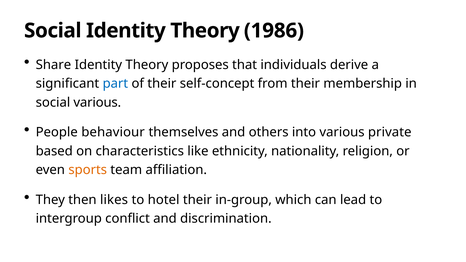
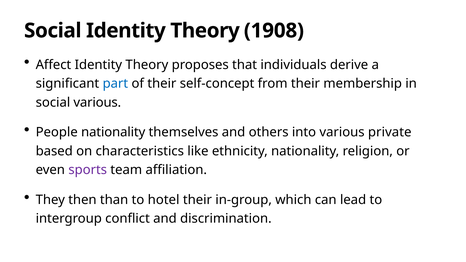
1986: 1986 -> 1908
Share: Share -> Affect
People behaviour: behaviour -> nationality
sports colour: orange -> purple
likes: likes -> than
